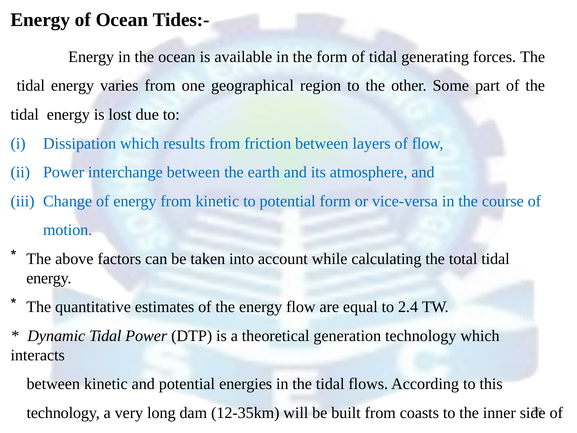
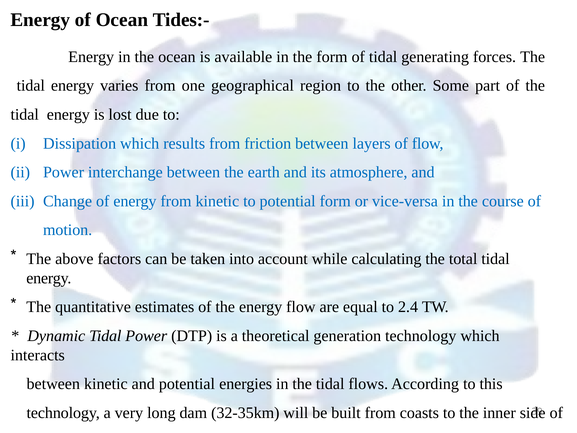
12-35km: 12-35km -> 32-35km
